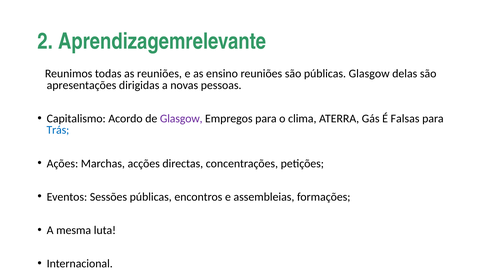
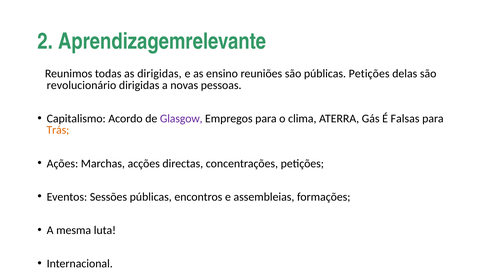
as reuniões: reuniões -> dirigidas
públicas Glasgow: Glasgow -> Petições
apresentações: apresentações -> revolucionário
Trás colour: blue -> orange
